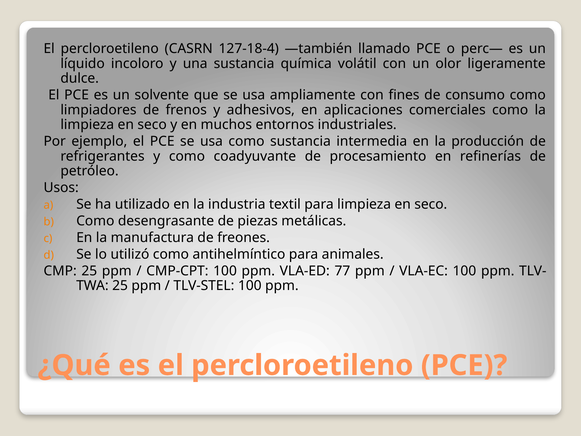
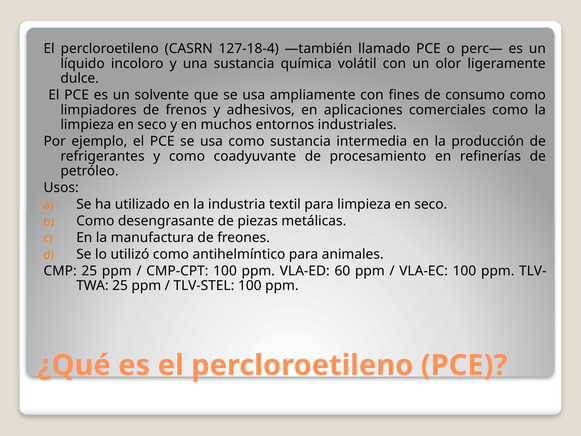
77: 77 -> 60
